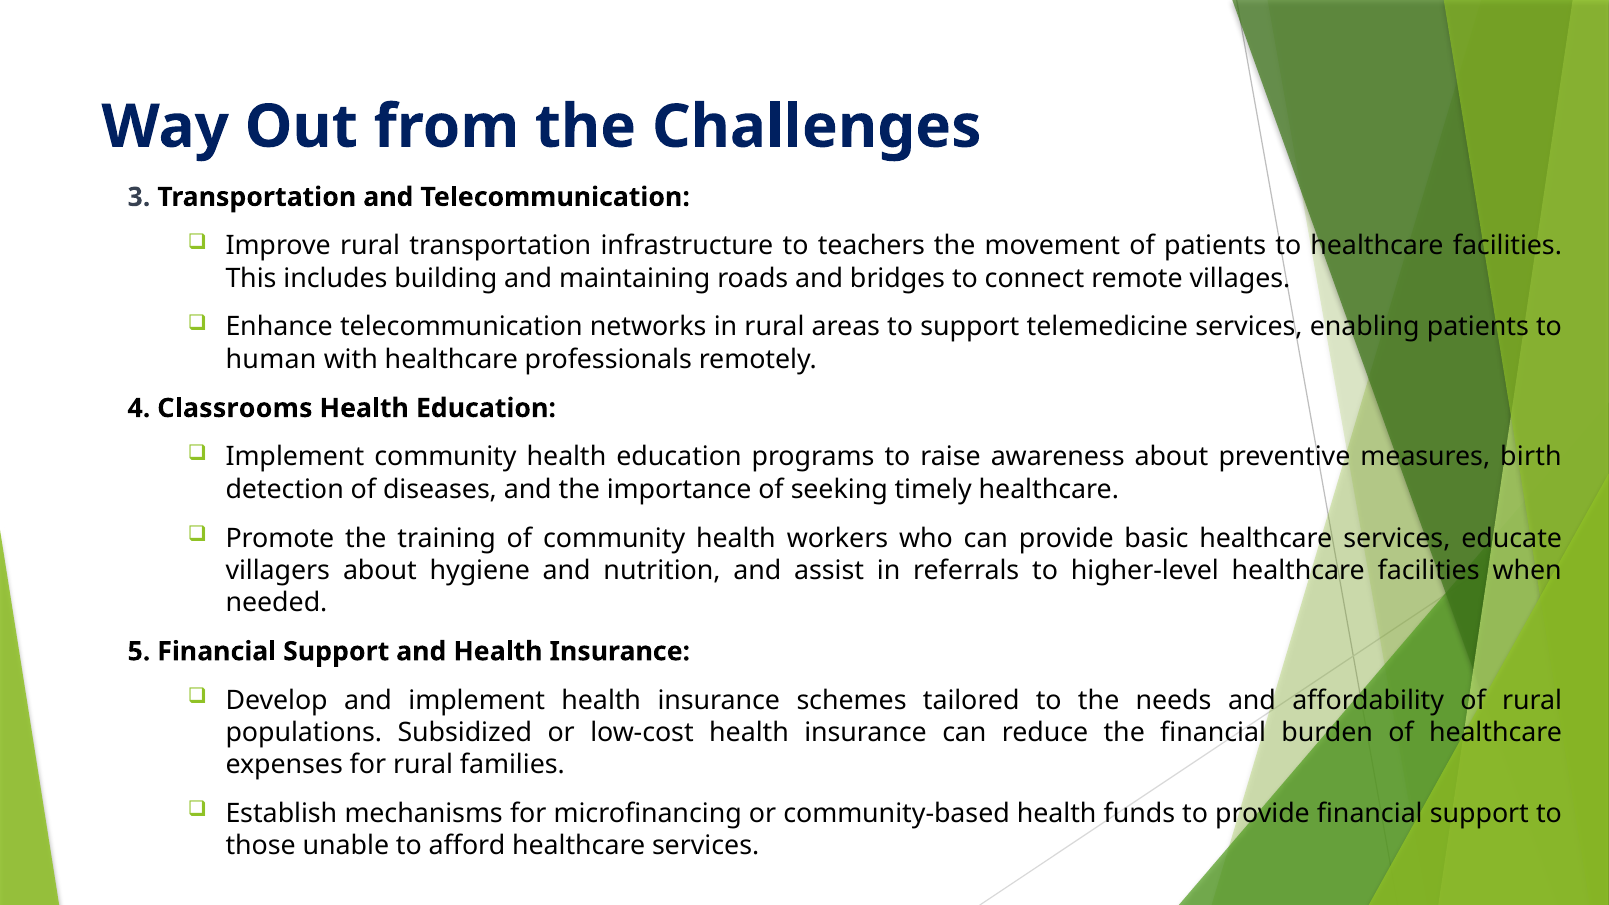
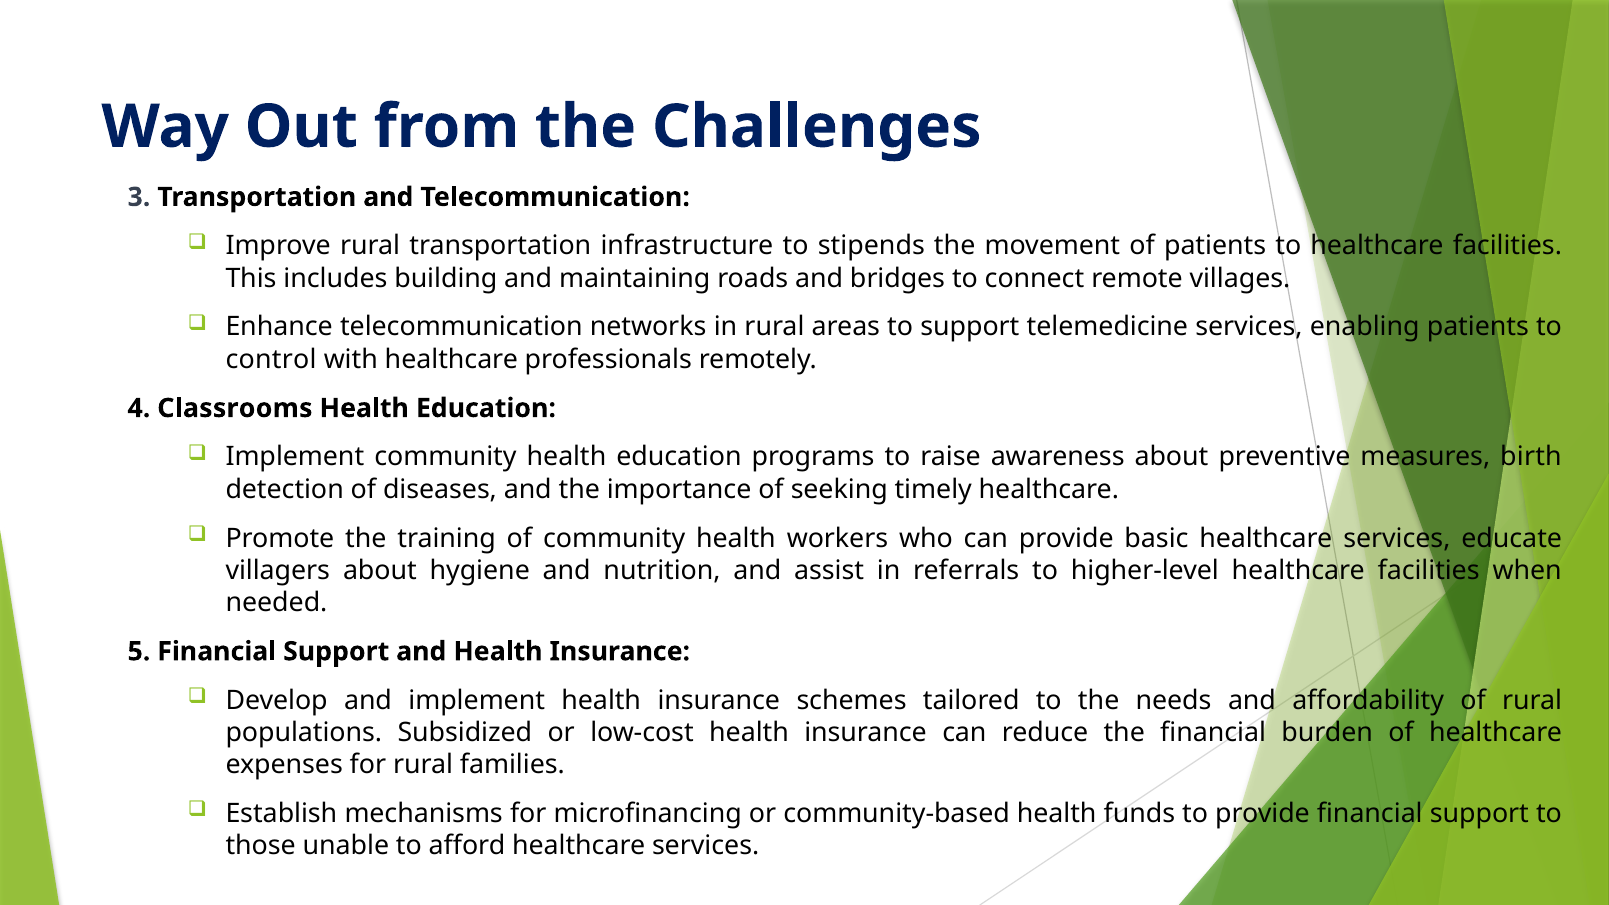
teachers: teachers -> stipends
human: human -> control
